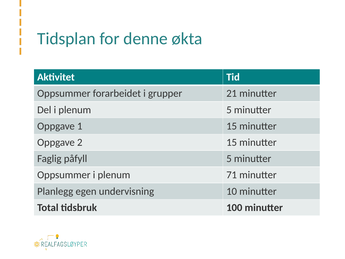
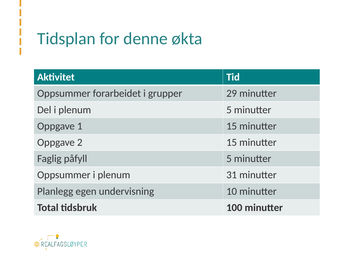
21: 21 -> 29
71: 71 -> 31
